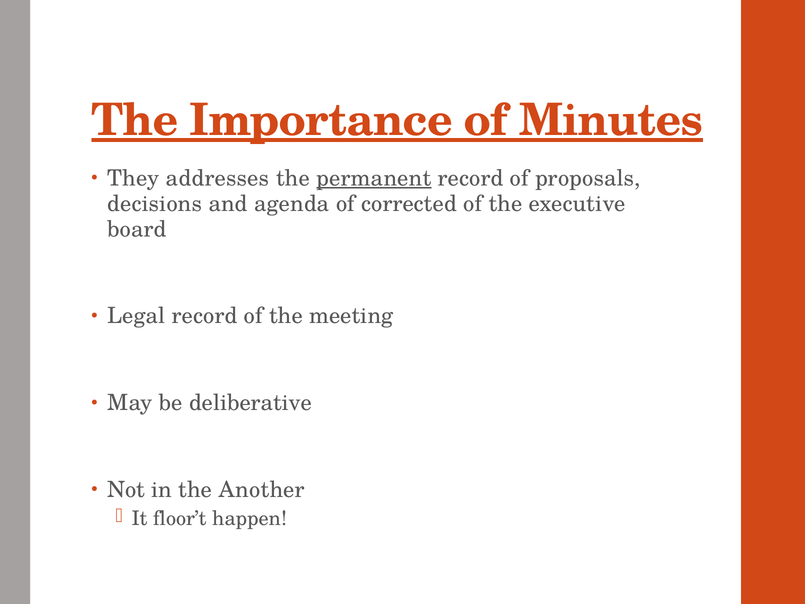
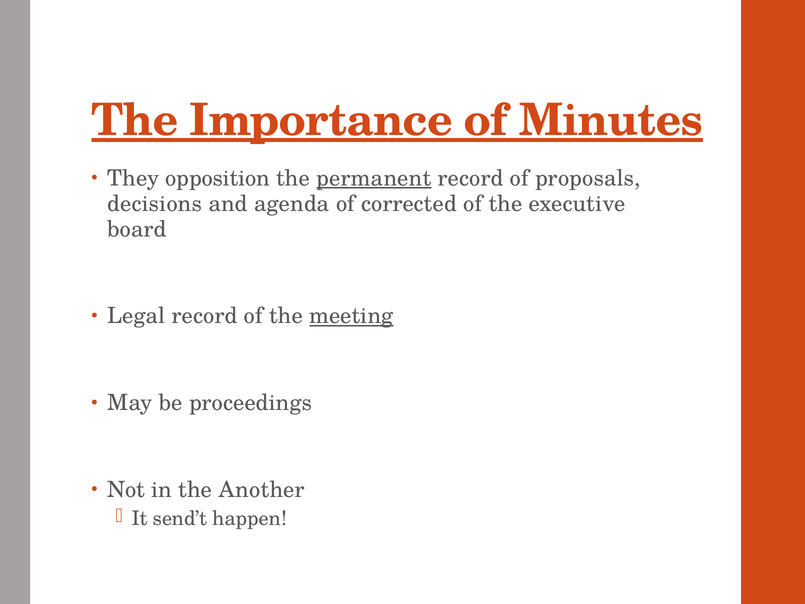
addresses: addresses -> opposition
meeting underline: none -> present
deliberative: deliberative -> proceedings
floor’t: floor’t -> send’t
